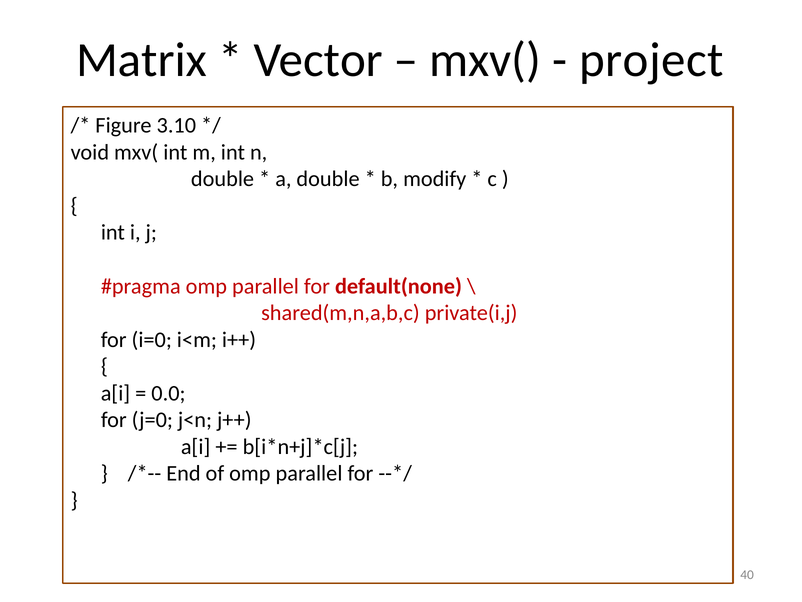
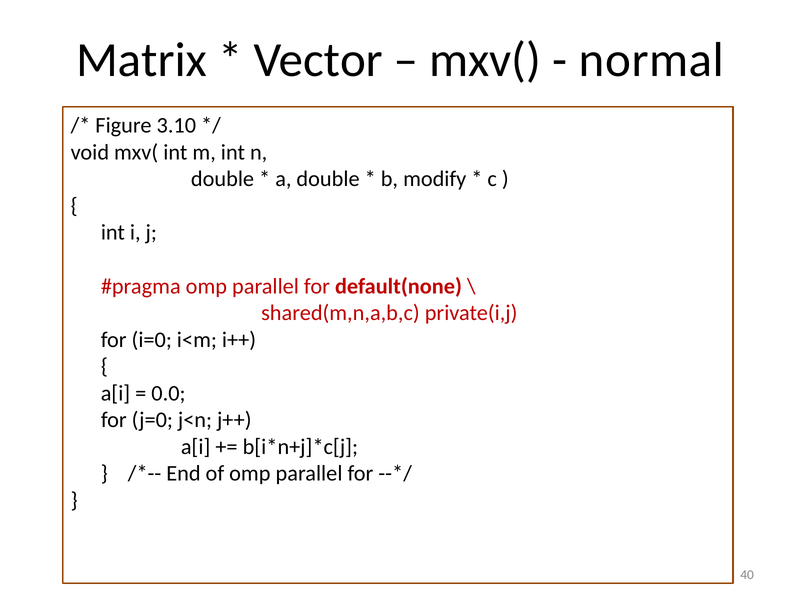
project: project -> normal
